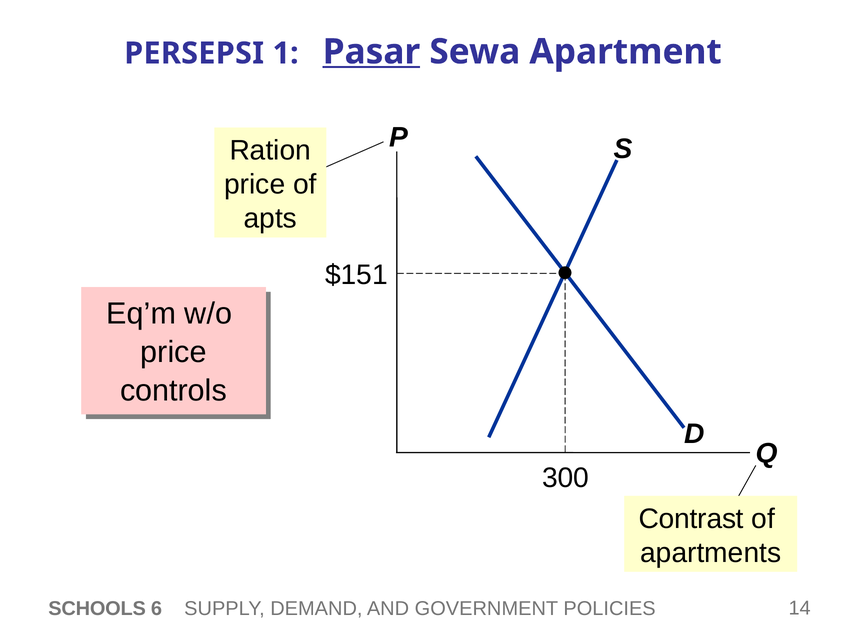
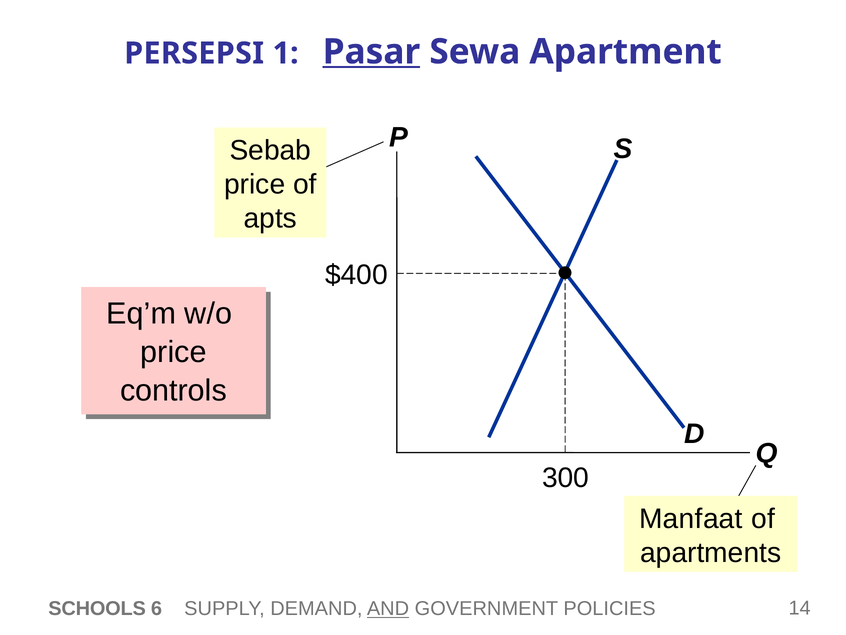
Ration: Ration -> Sebab
$151: $151 -> $400
Contrast: Contrast -> Manfaat
AND underline: none -> present
